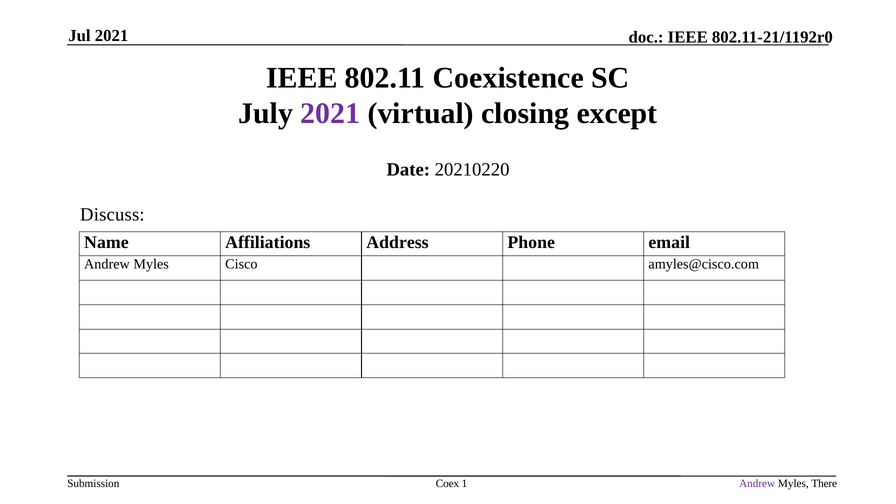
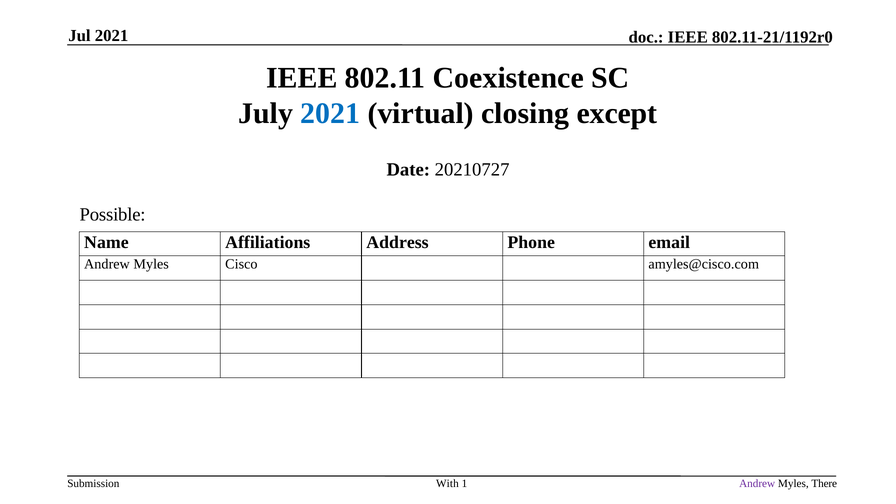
2021 at (330, 114) colour: purple -> blue
20210220: 20210220 -> 20210727
Discuss: Discuss -> Possible
Coex: Coex -> With
